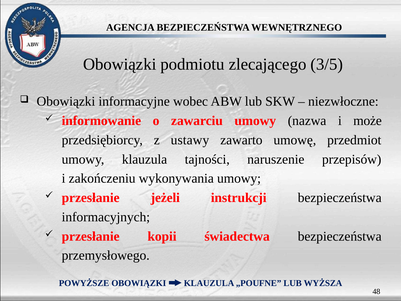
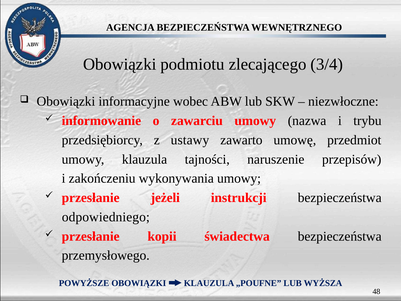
3/5: 3/5 -> 3/4
może: może -> trybu
informacyjnych: informacyjnych -> odpowiedniego
